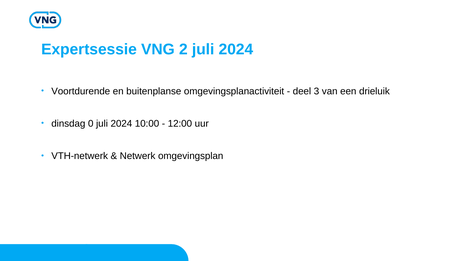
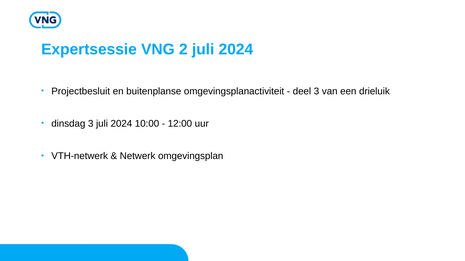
Voortdurende: Voortdurende -> Projectbesluit
dinsdag 0: 0 -> 3
